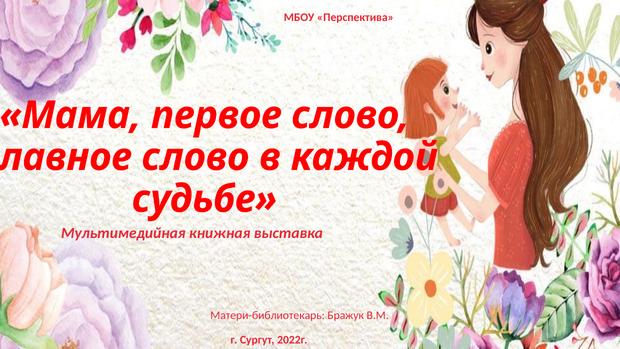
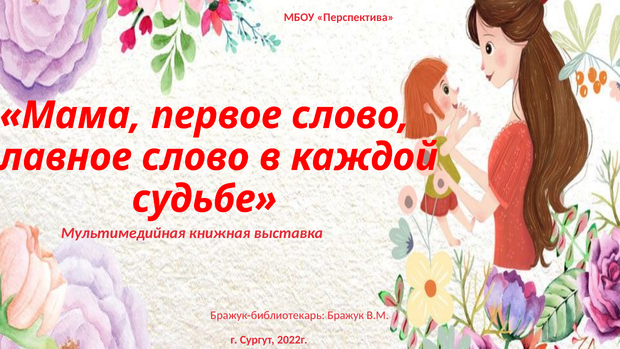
Матери-библиотекарь: Матери-библиотекарь -> Бражук-библиотекарь
